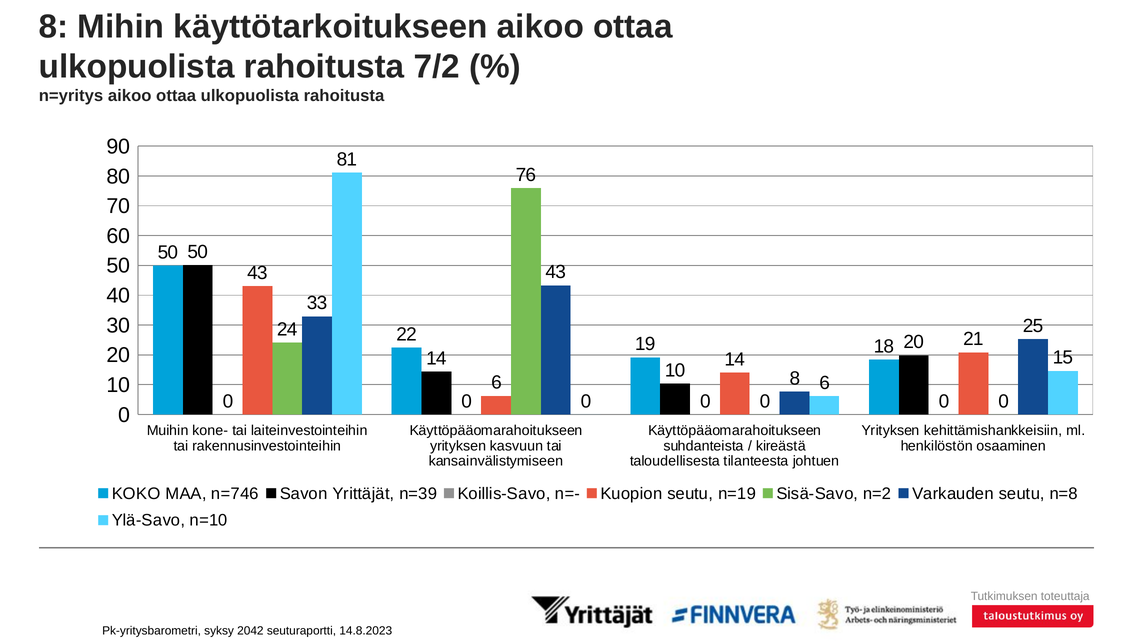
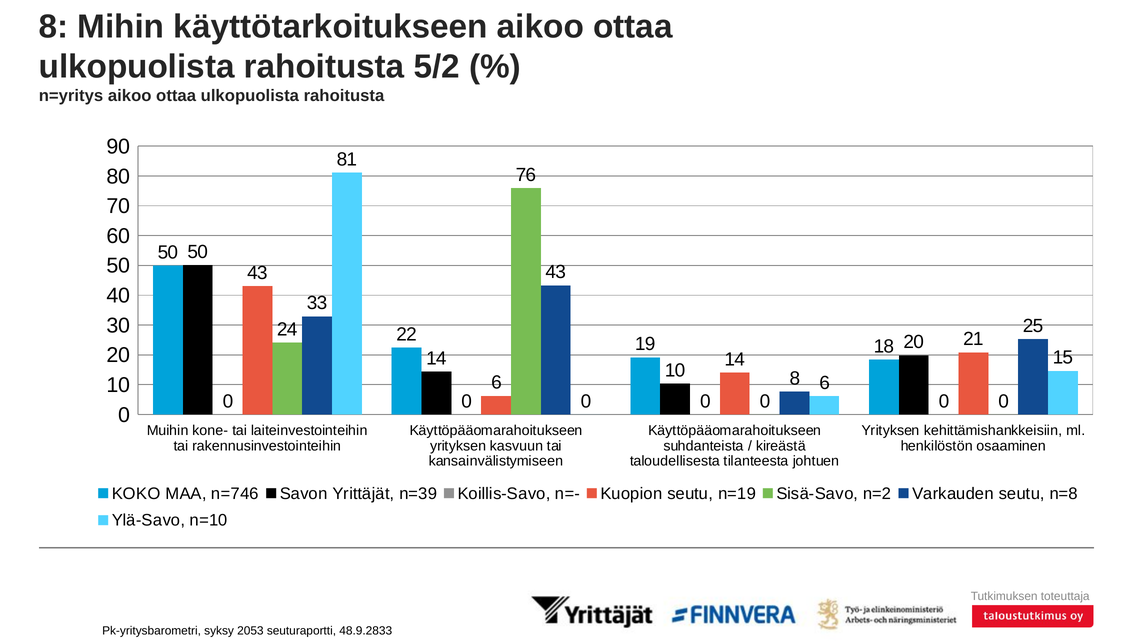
7/2: 7/2 -> 5/2
2042: 2042 -> 2053
14.8.2023: 14.8.2023 -> 48.9.2833
